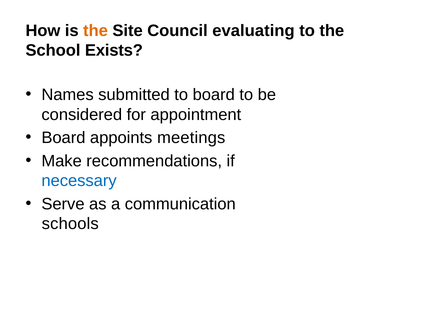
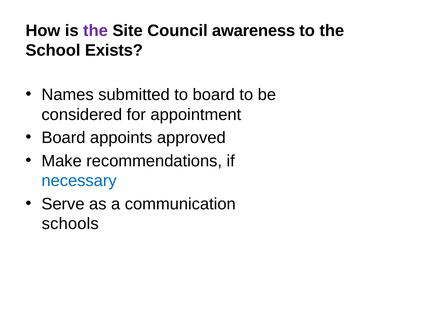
the at (96, 31) colour: orange -> purple
evaluating: evaluating -> awareness
meetings: meetings -> approved
